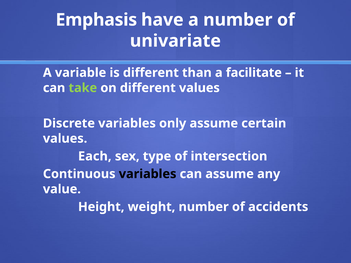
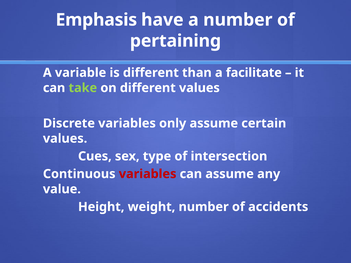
univariate: univariate -> pertaining
Each: Each -> Cues
variables at (148, 174) colour: black -> red
